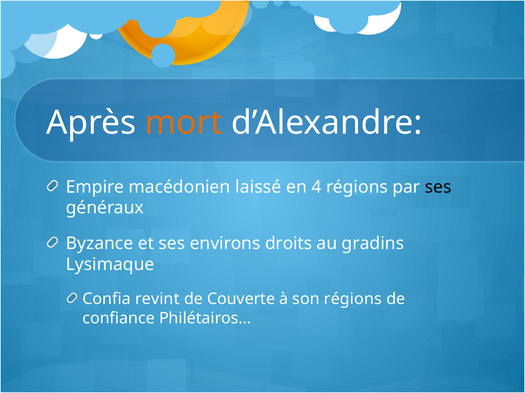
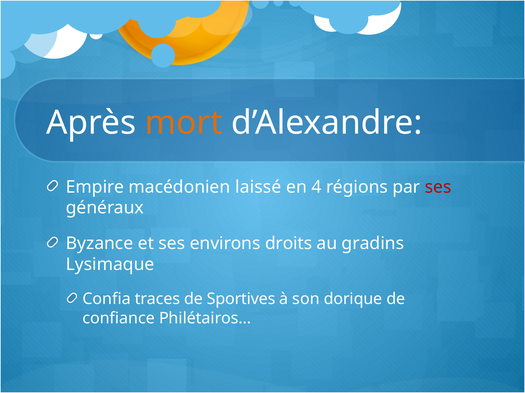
ses at (438, 187) colour: black -> red
revint: revint -> traces
Couverte: Couverte -> Sportives
son régions: régions -> dorique
